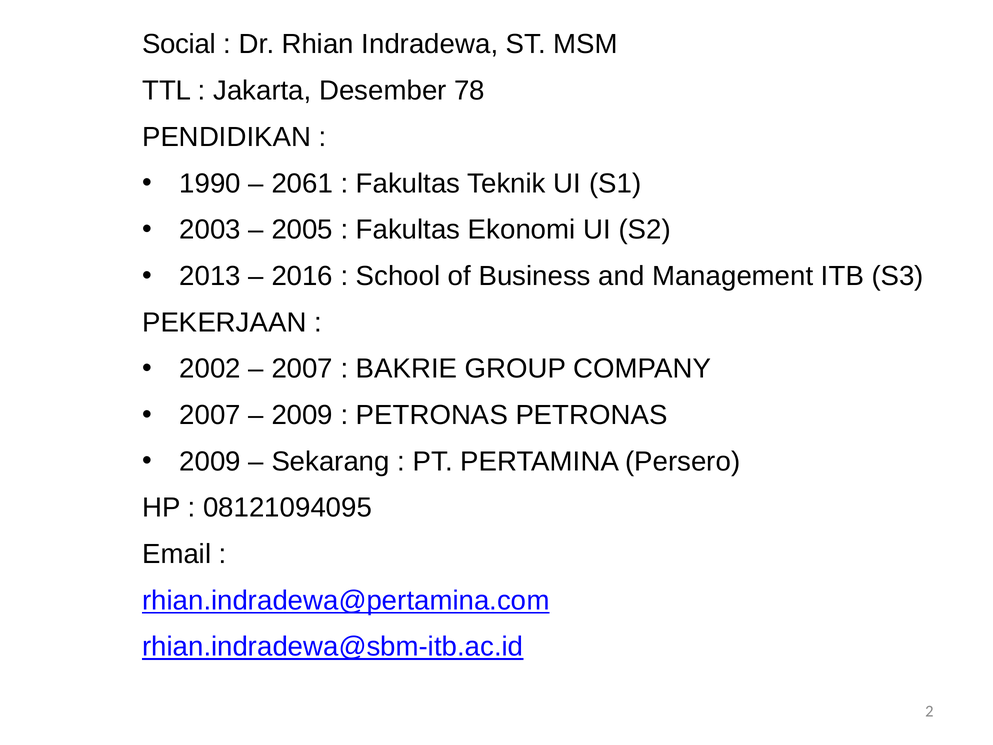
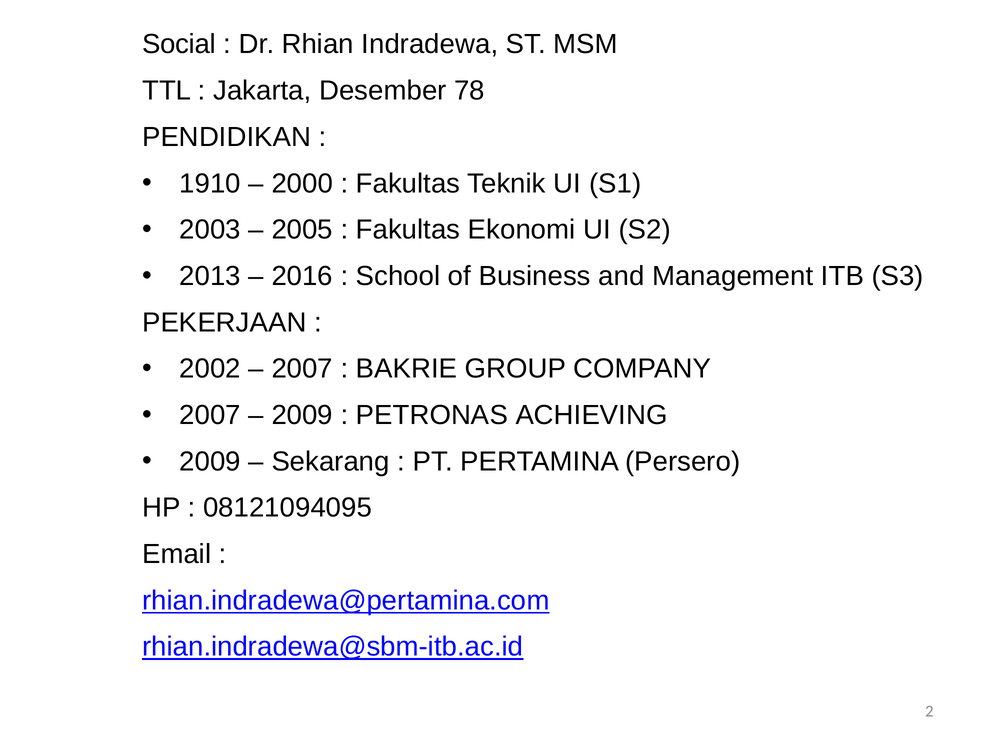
1990: 1990 -> 1910
2061: 2061 -> 2000
PETRONAS PETRONAS: PETRONAS -> ACHIEVING
